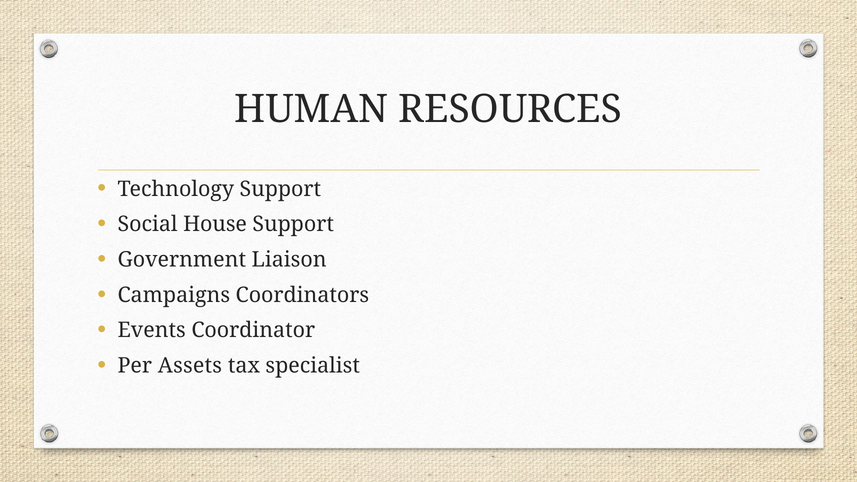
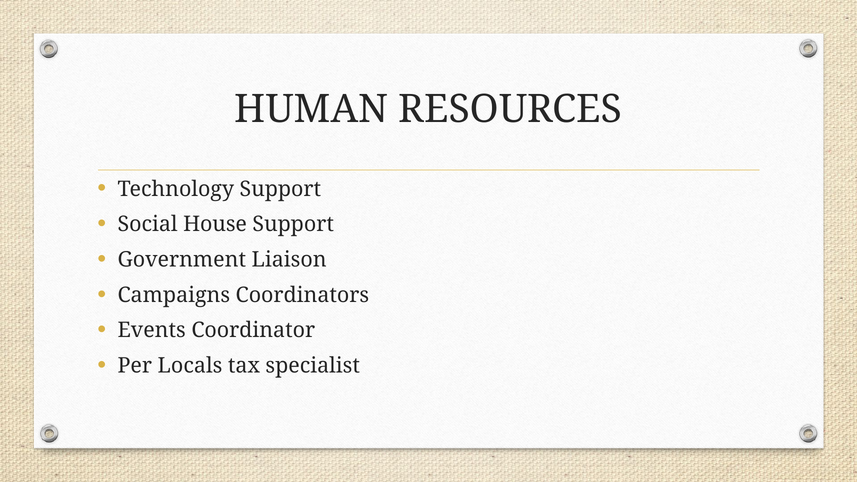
Assets: Assets -> Locals
